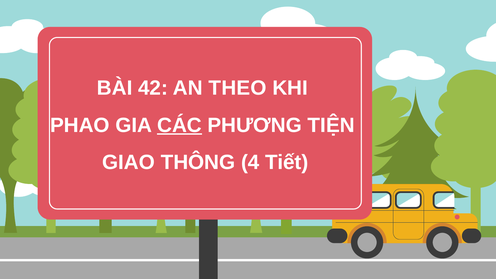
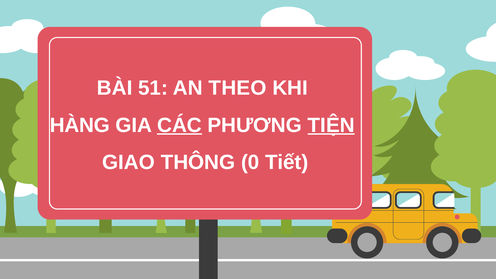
42: 42 -> 51
PHAO: PHAO -> HÀNG
TIỆN underline: none -> present
4: 4 -> 0
